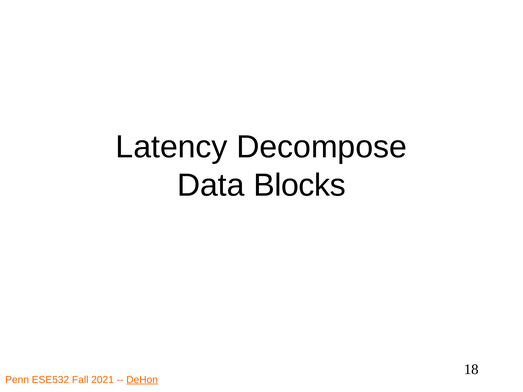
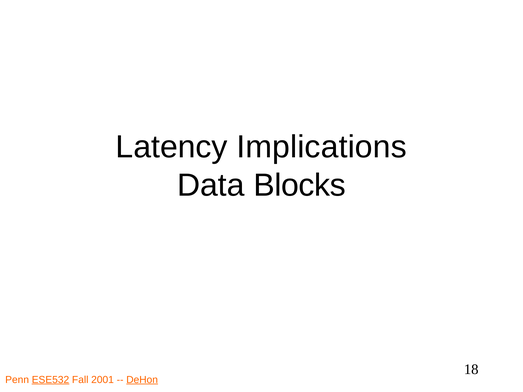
Decompose: Decompose -> Implications
ESE532 underline: none -> present
2021: 2021 -> 2001
